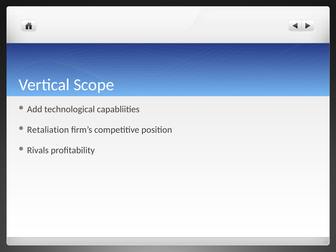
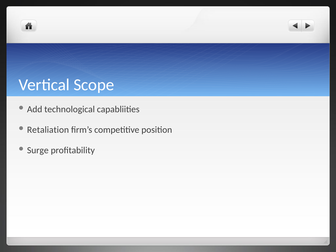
Rivals: Rivals -> Surge
